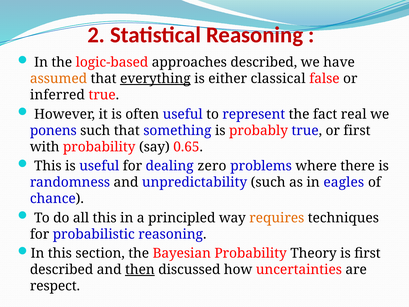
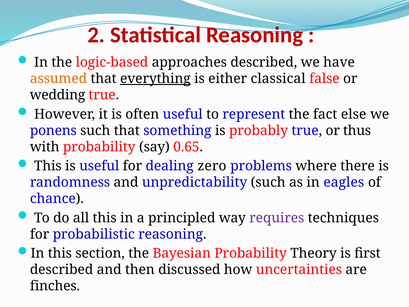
inferred: inferred -> wedding
real: real -> else
or first: first -> thus
requires colour: orange -> purple
then underline: present -> none
respect: respect -> finches
